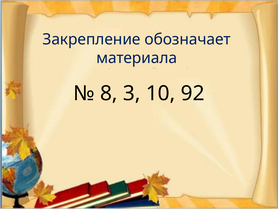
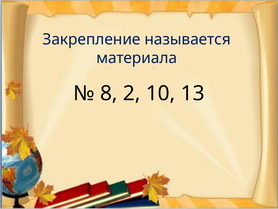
обозначает: обозначает -> называется
3: 3 -> 2
92: 92 -> 13
